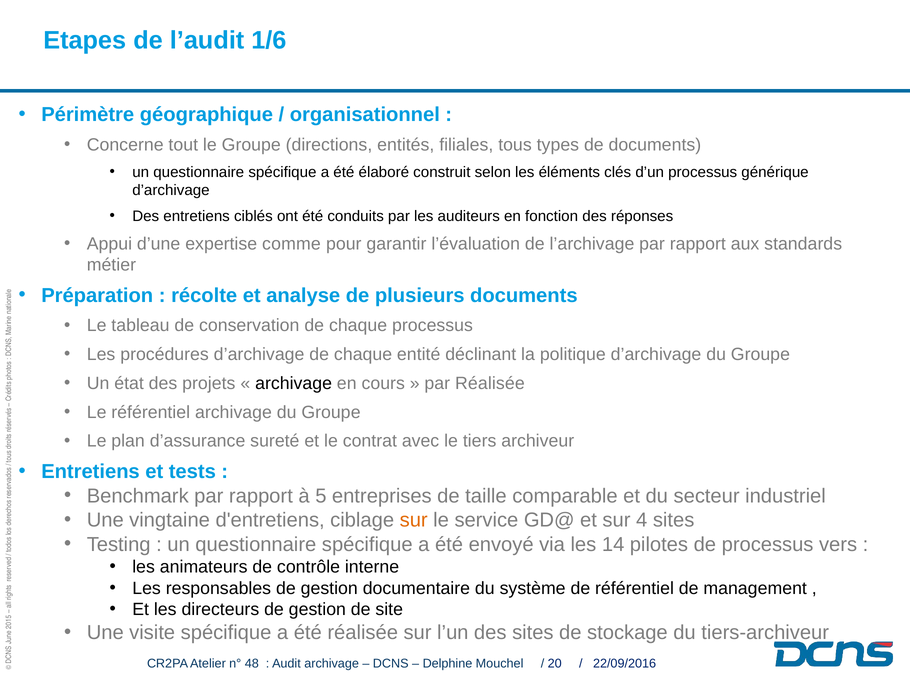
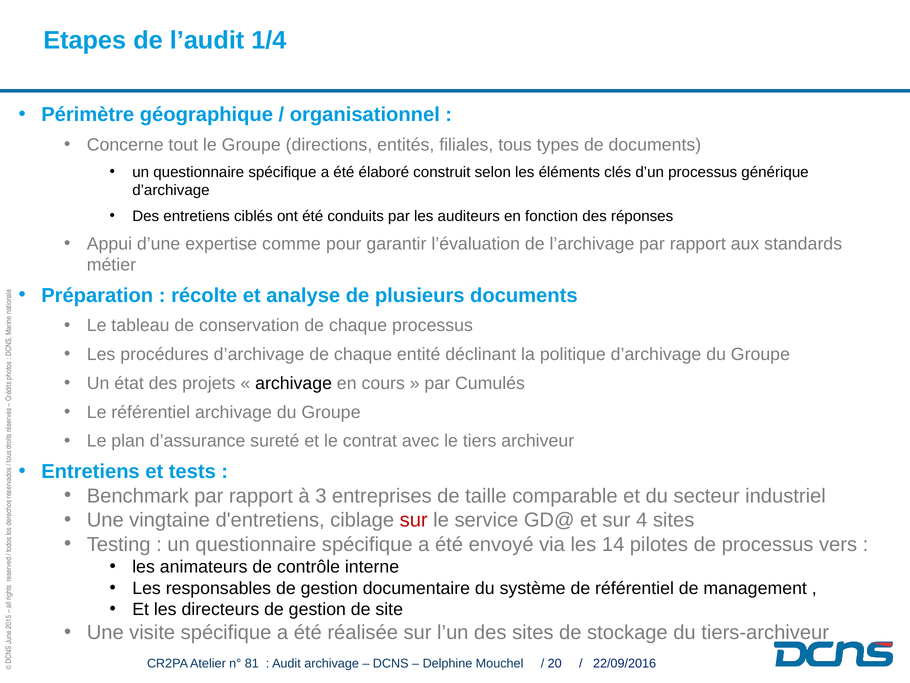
1/6: 1/6 -> 1/4
par Réalisée: Réalisée -> Cumulés
à 5: 5 -> 3
sur at (414, 520) colour: orange -> red
48: 48 -> 81
